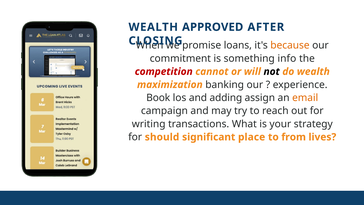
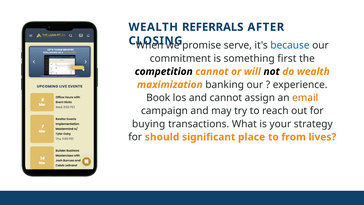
APPROVED: APPROVED -> REFERRALS
loans: loans -> serve
because colour: orange -> blue
info: info -> first
competition colour: red -> black
and adding: adding -> cannot
writing: writing -> buying
